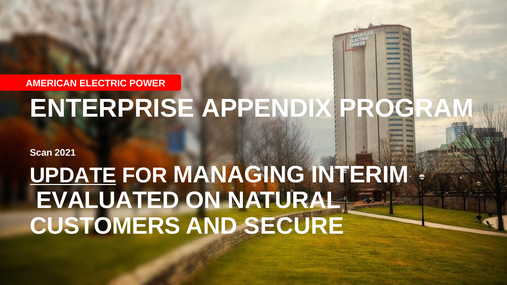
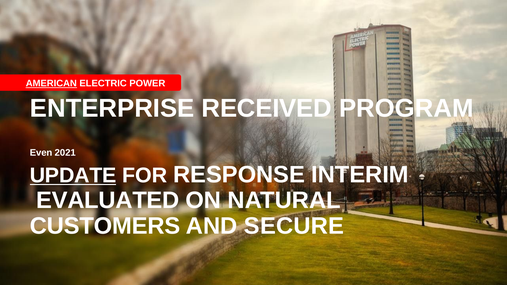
AMERICAN underline: none -> present
APPENDIX: APPENDIX -> RECEIVED
Scan: Scan -> Even
MANAGING: MANAGING -> RESPONSE
